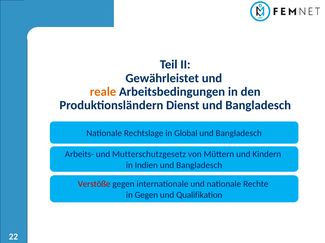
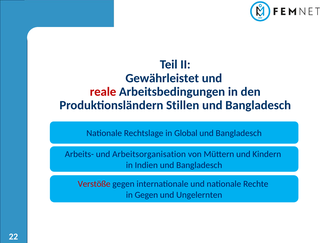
reale colour: orange -> red
Dienst: Dienst -> Stillen
Mutterschutzgesetz: Mutterschutzgesetz -> Arbeitsorganisation
Qualifikation: Qualifikation -> Ungelernten
